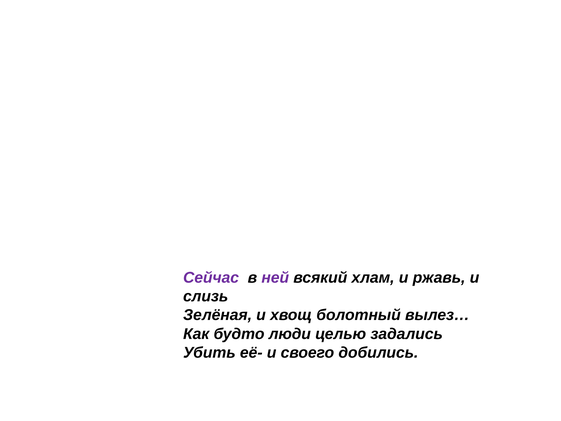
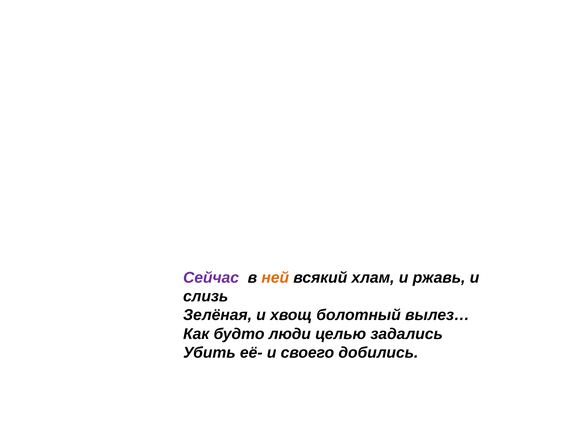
ней colour: purple -> orange
